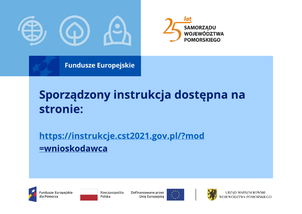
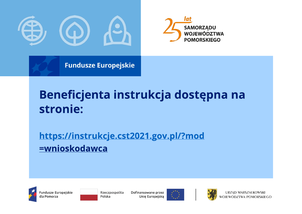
Sporządzony: Sporządzony -> Beneficjenta
